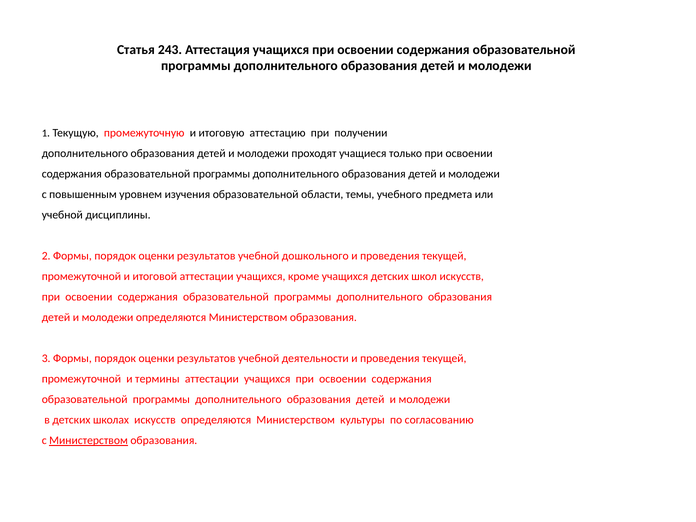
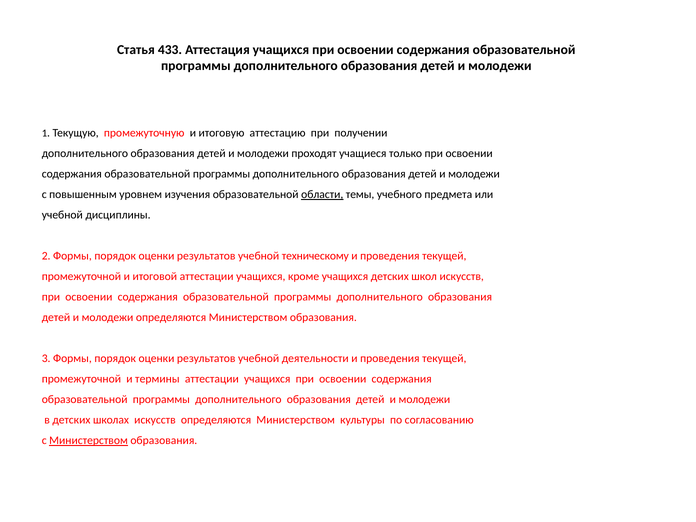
243: 243 -> 433
области underline: none -> present
дошкольного: дошкольного -> техническому
